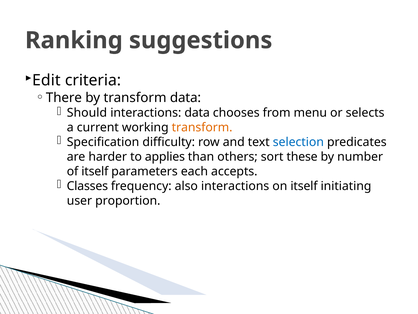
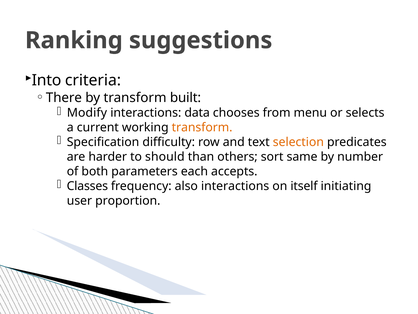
Edit: Edit -> Into
transform data: data -> built
Should: Should -> Modify
selection colour: blue -> orange
applies: applies -> should
these: these -> same
of itself: itself -> both
